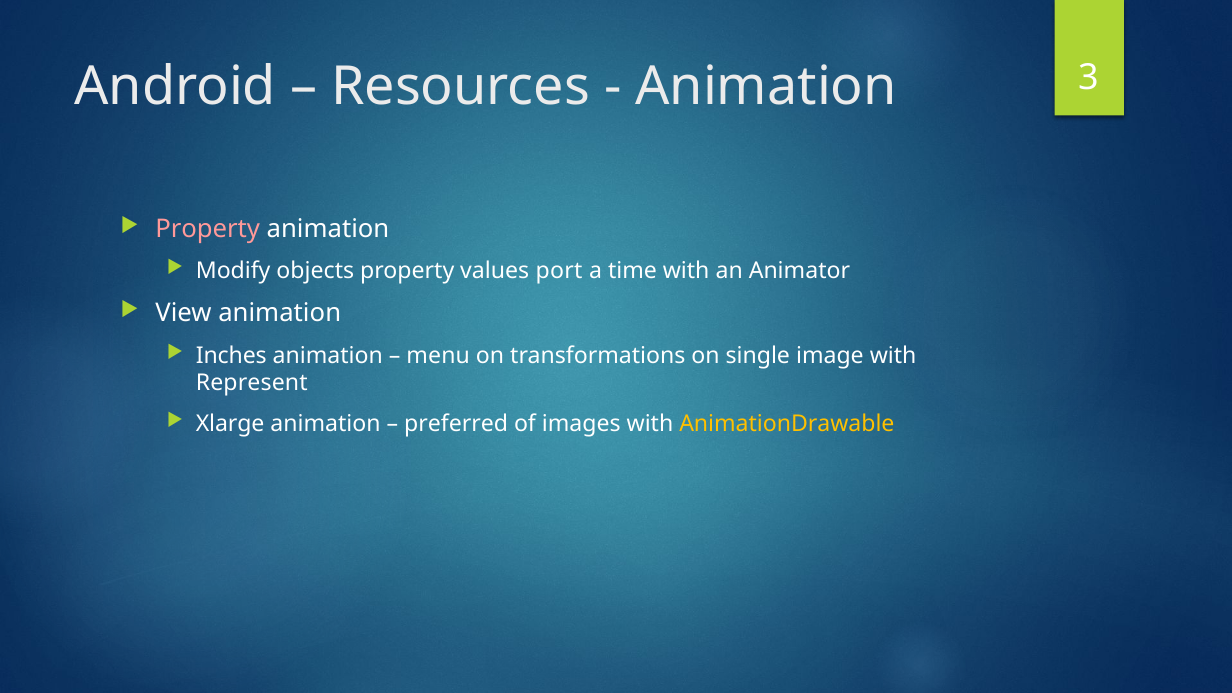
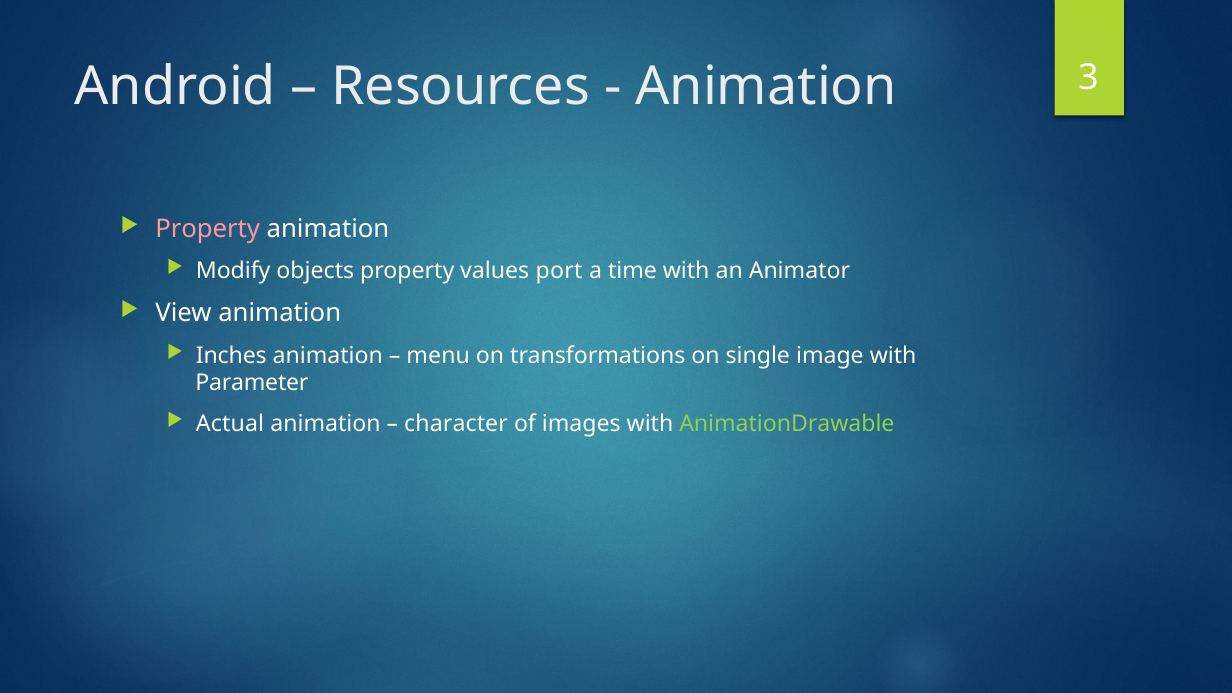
Represent: Represent -> Parameter
Xlarge: Xlarge -> Actual
preferred: preferred -> character
AnimationDrawable colour: yellow -> light green
